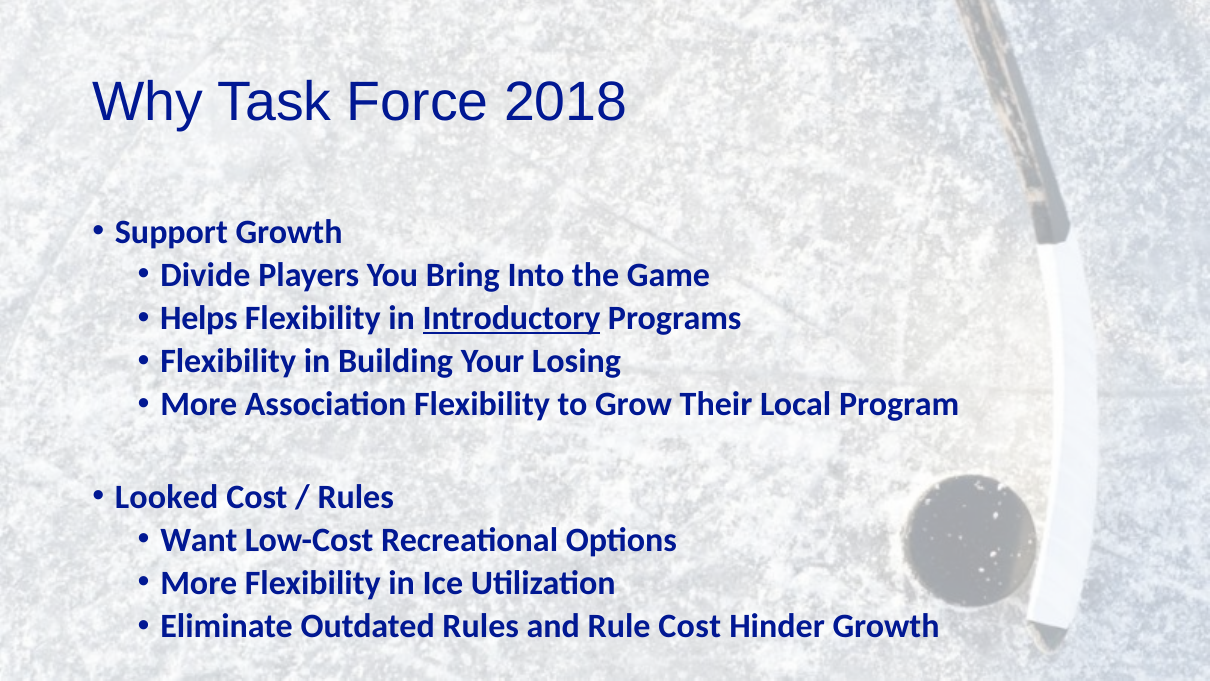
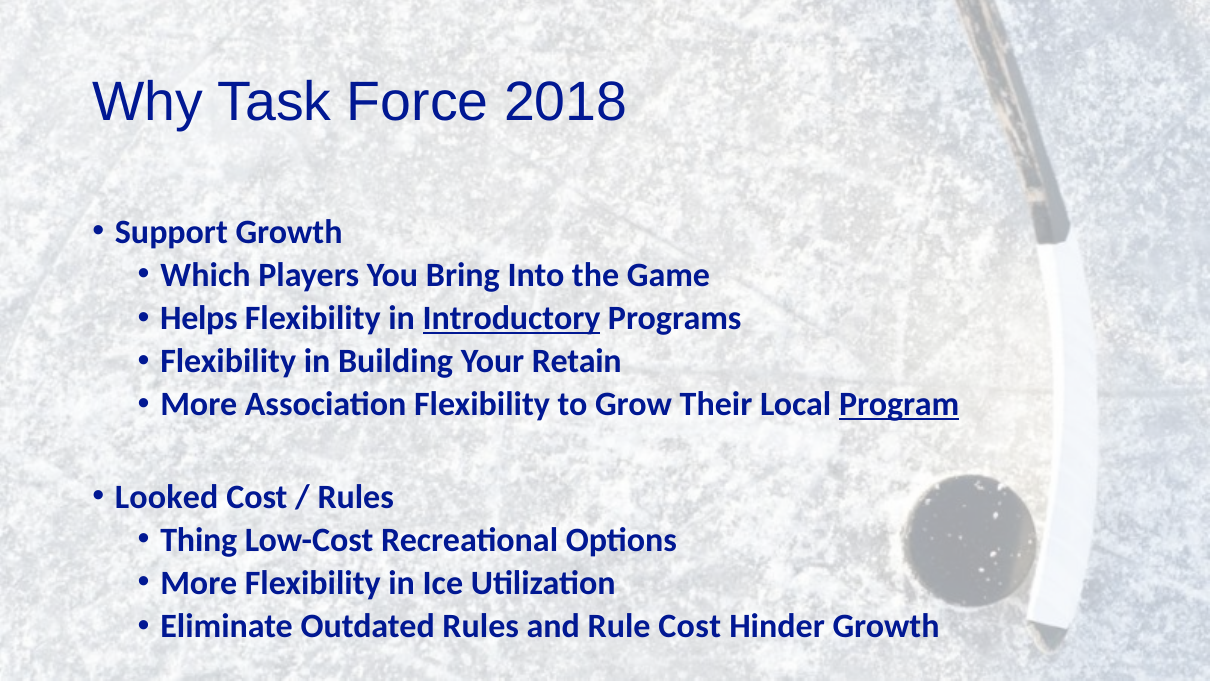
Divide: Divide -> Which
Losing: Losing -> Retain
Program underline: none -> present
Want: Want -> Thing
